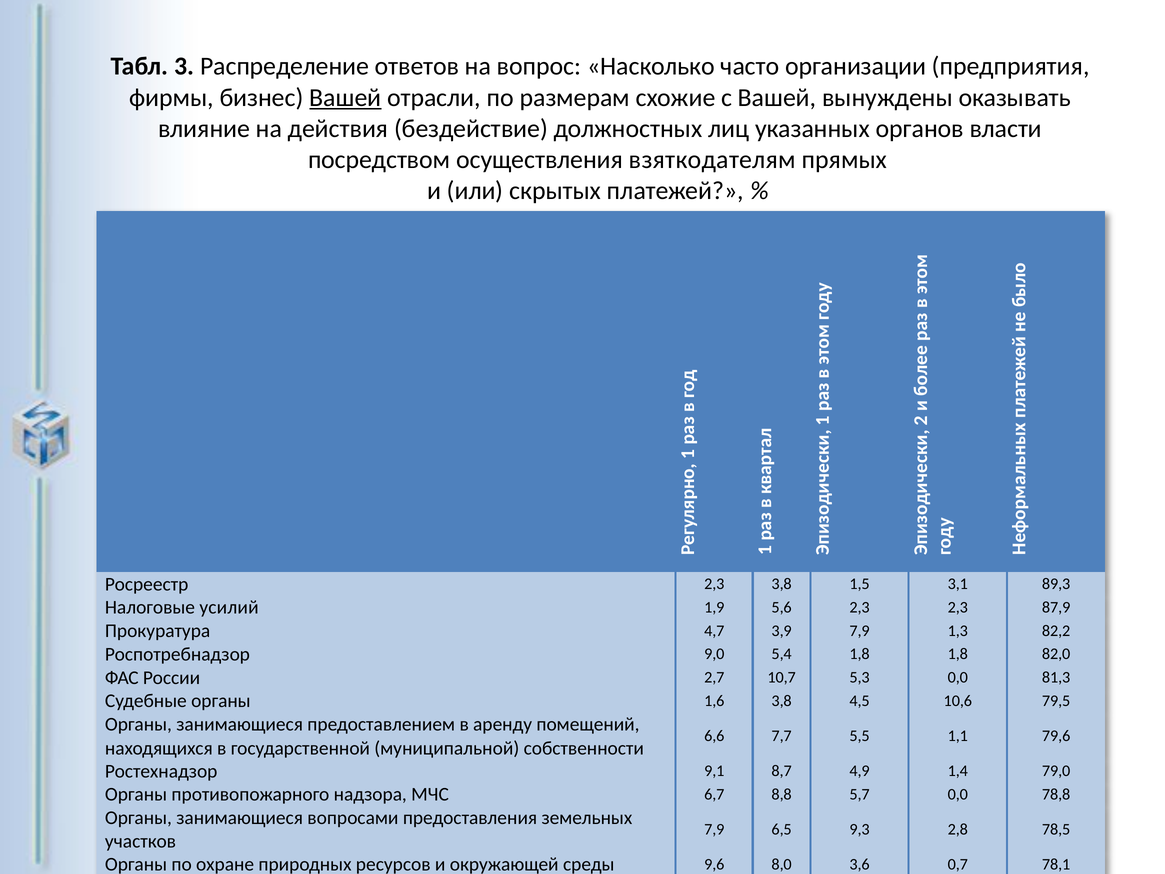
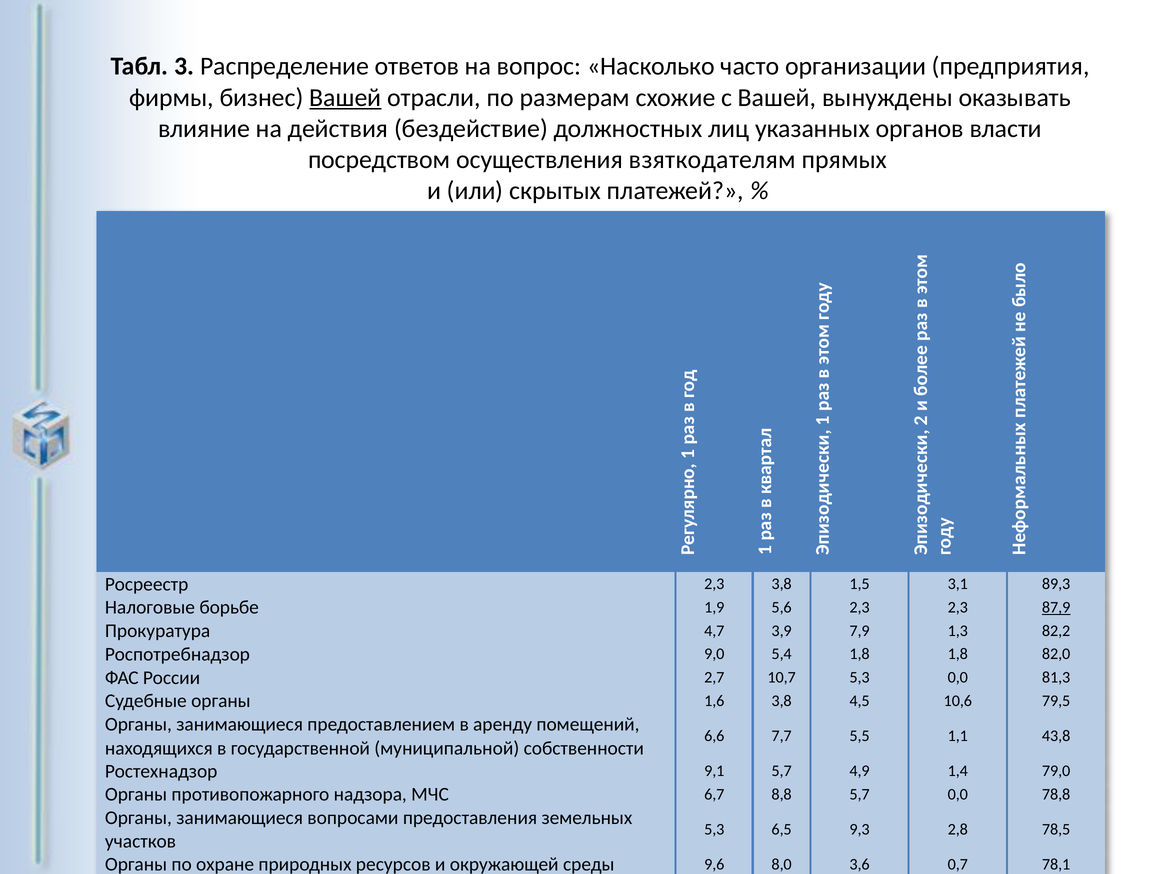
усилий: усилий -> борьбе
87,9 underline: none -> present
79,6: 79,6 -> 43,8
9,1 8,7: 8,7 -> 5,7
7,9 at (714, 829): 7,9 -> 5,3
